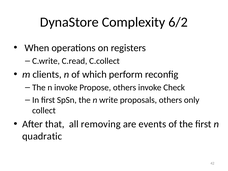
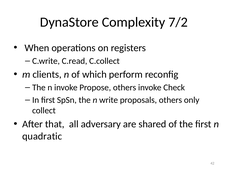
6/2: 6/2 -> 7/2
removing: removing -> adversary
events: events -> shared
